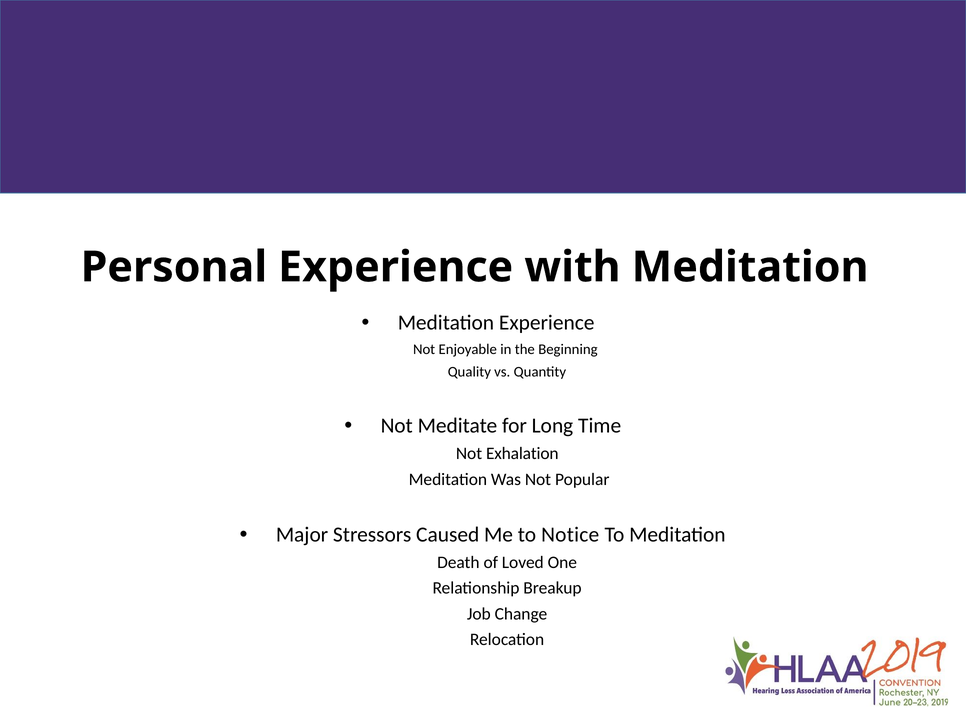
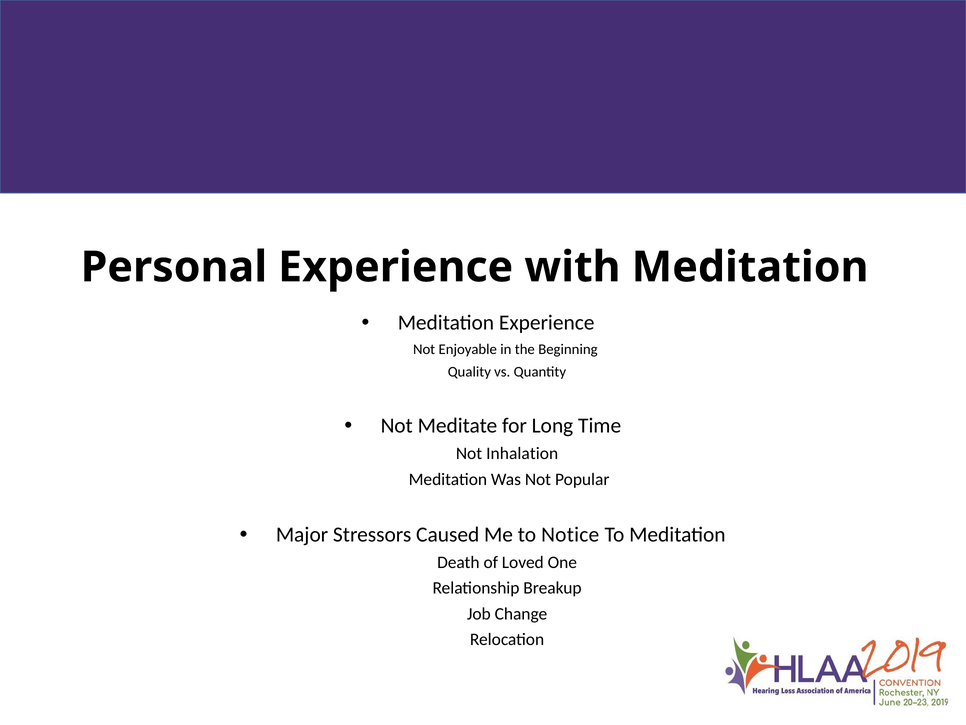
Exhalation: Exhalation -> Inhalation
